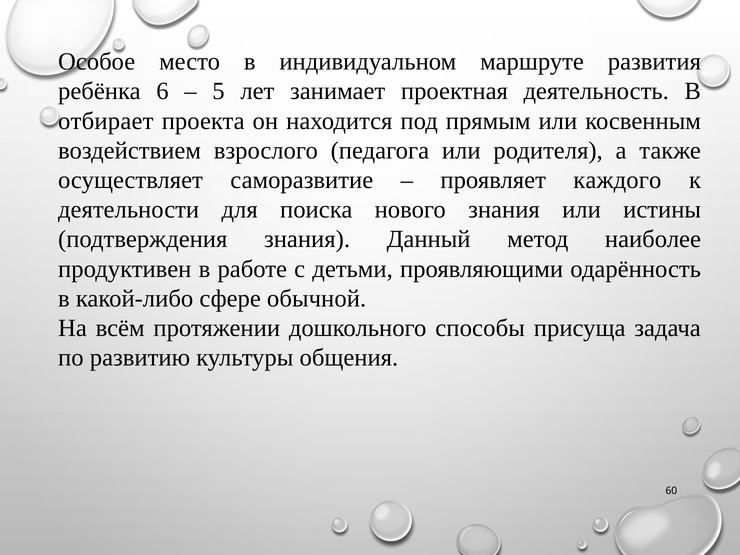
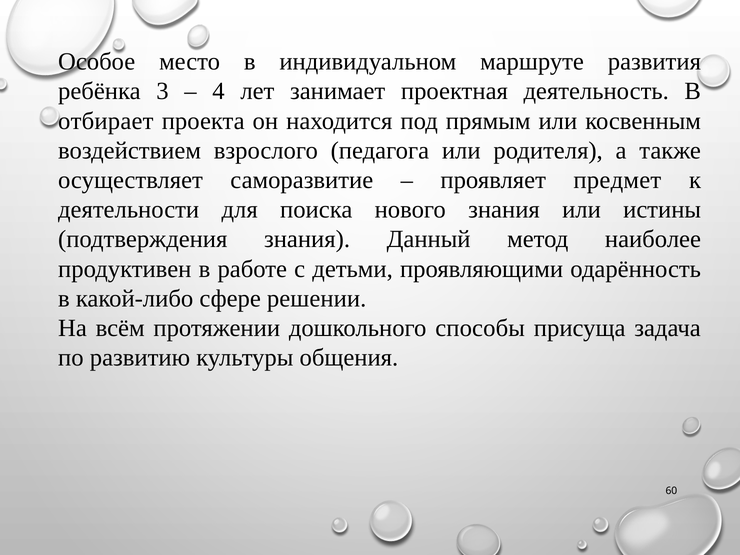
6: 6 -> 3
5: 5 -> 4
каждого: каждого -> предмет
обычной: обычной -> решении
